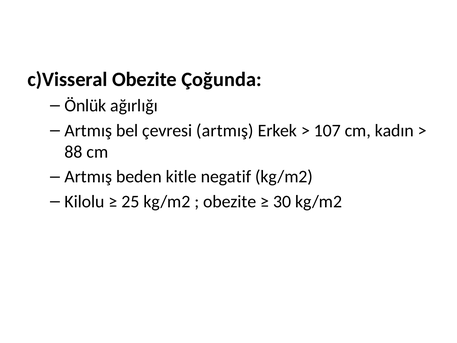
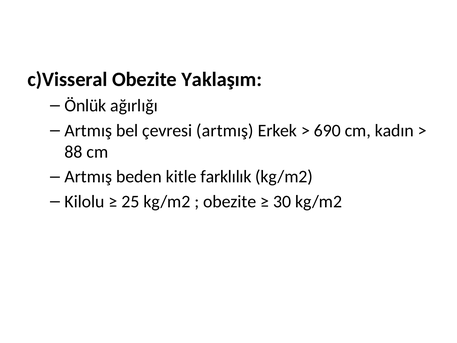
Çoğunda: Çoğunda -> Yaklaşım
107: 107 -> 690
negatif: negatif -> farklılık
